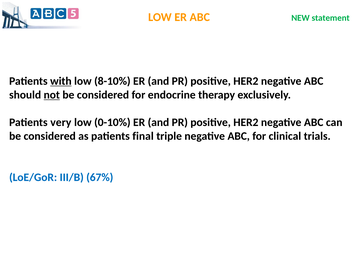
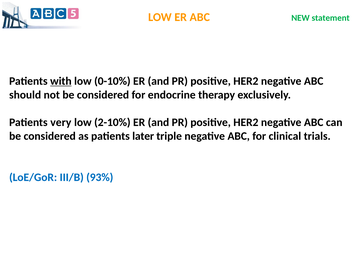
8-10%: 8-10% -> 0-10%
not underline: present -> none
0-10%: 0-10% -> 2-10%
final: final -> later
67%: 67% -> 93%
